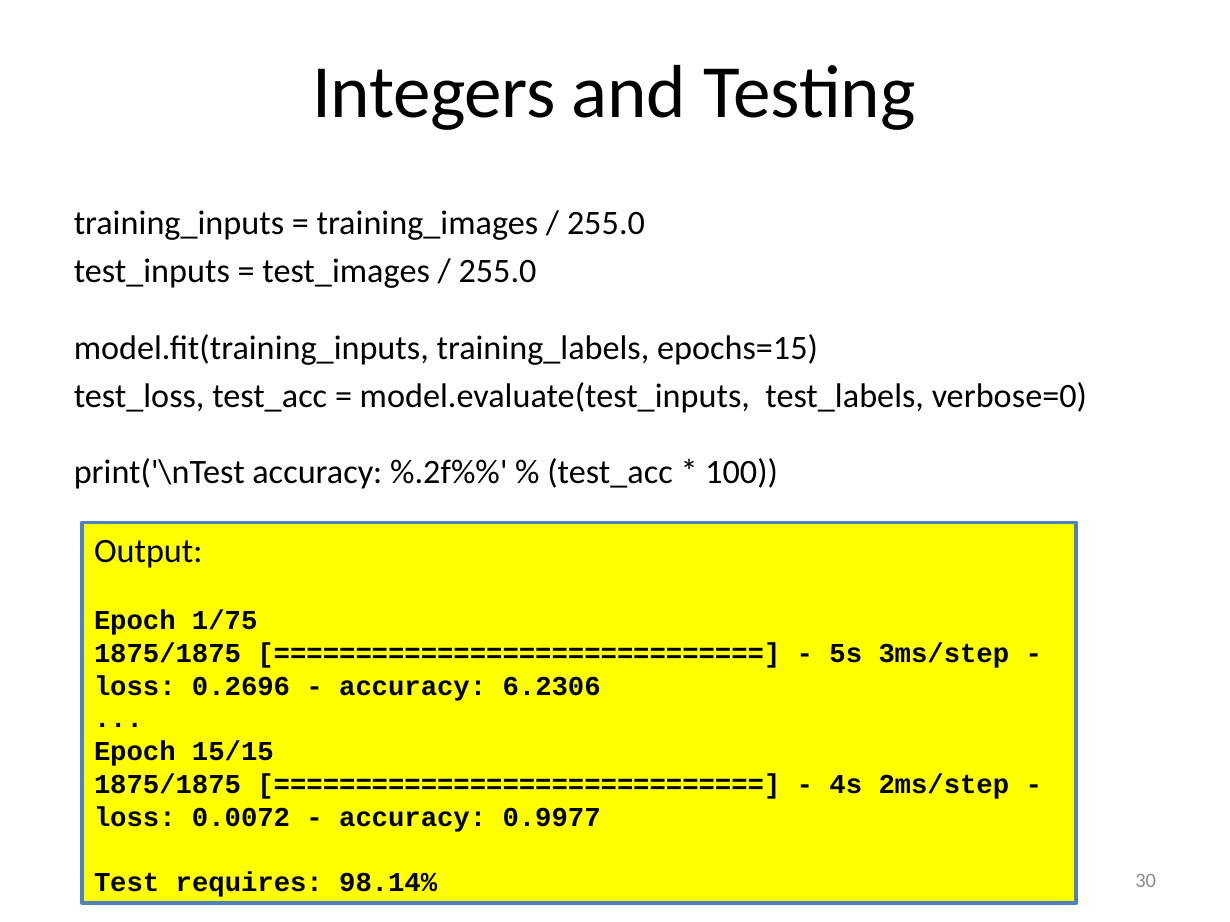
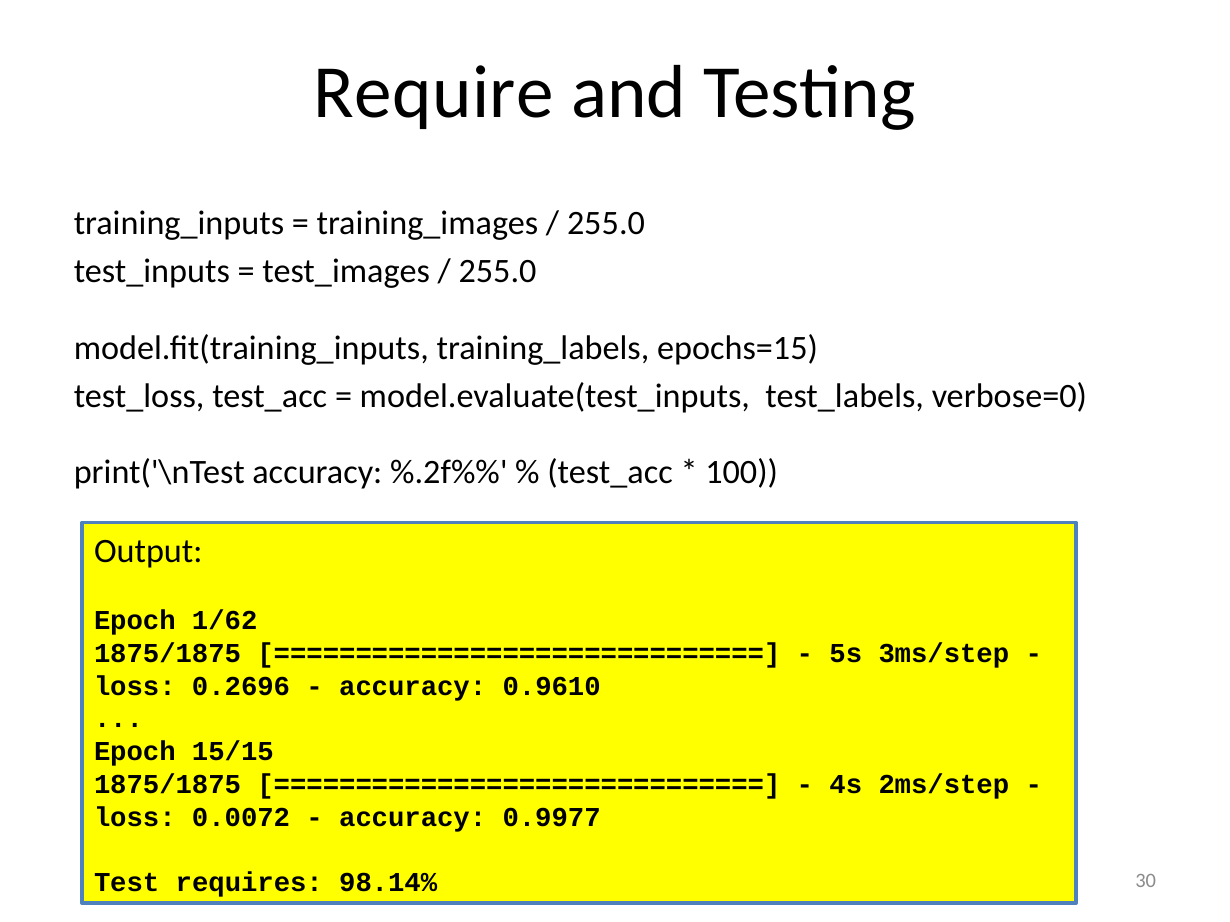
Integers: Integers -> Require
1/75: 1/75 -> 1/62
6.2306: 6.2306 -> 0.9610
